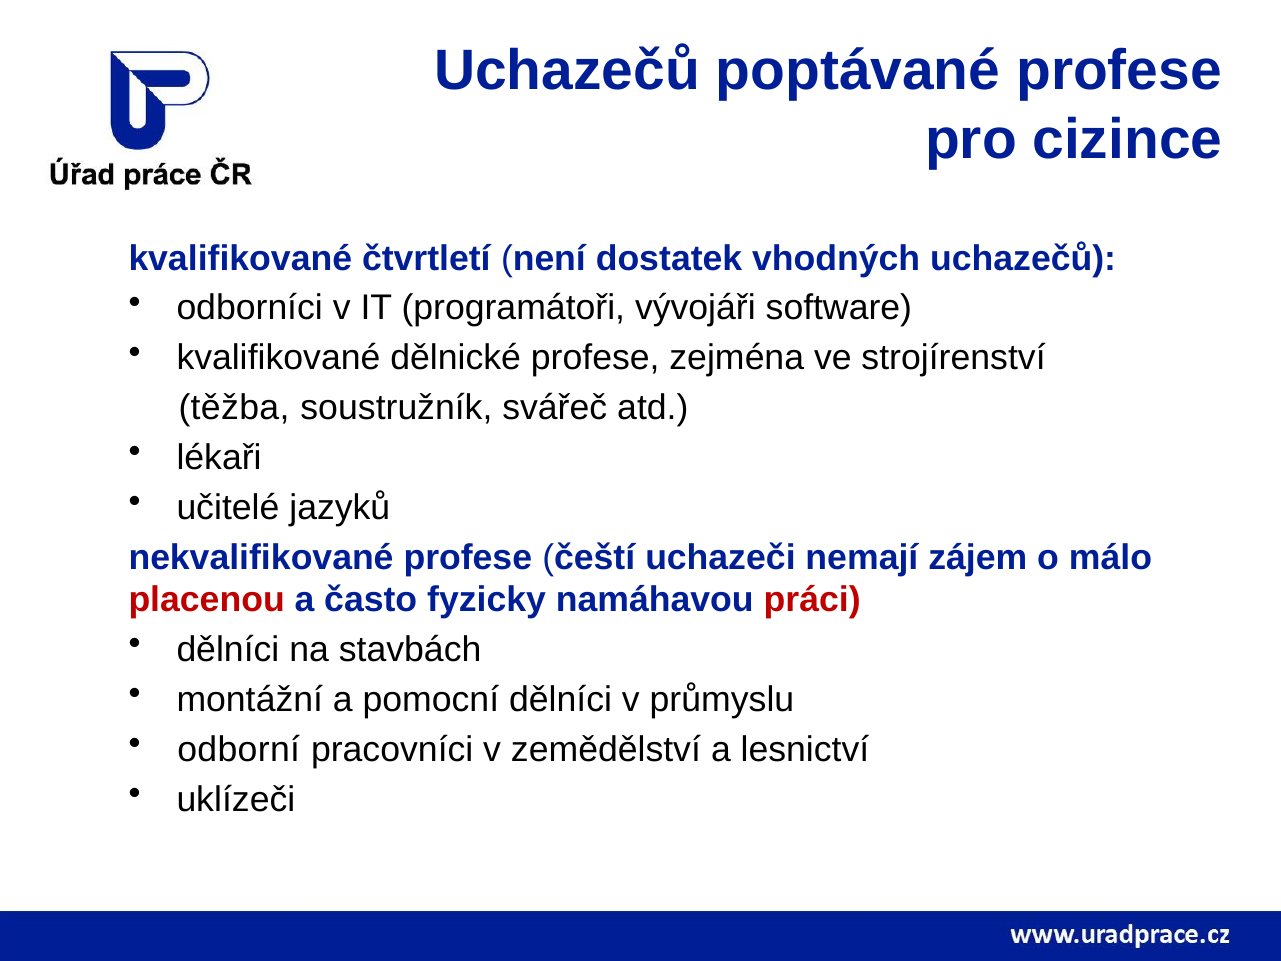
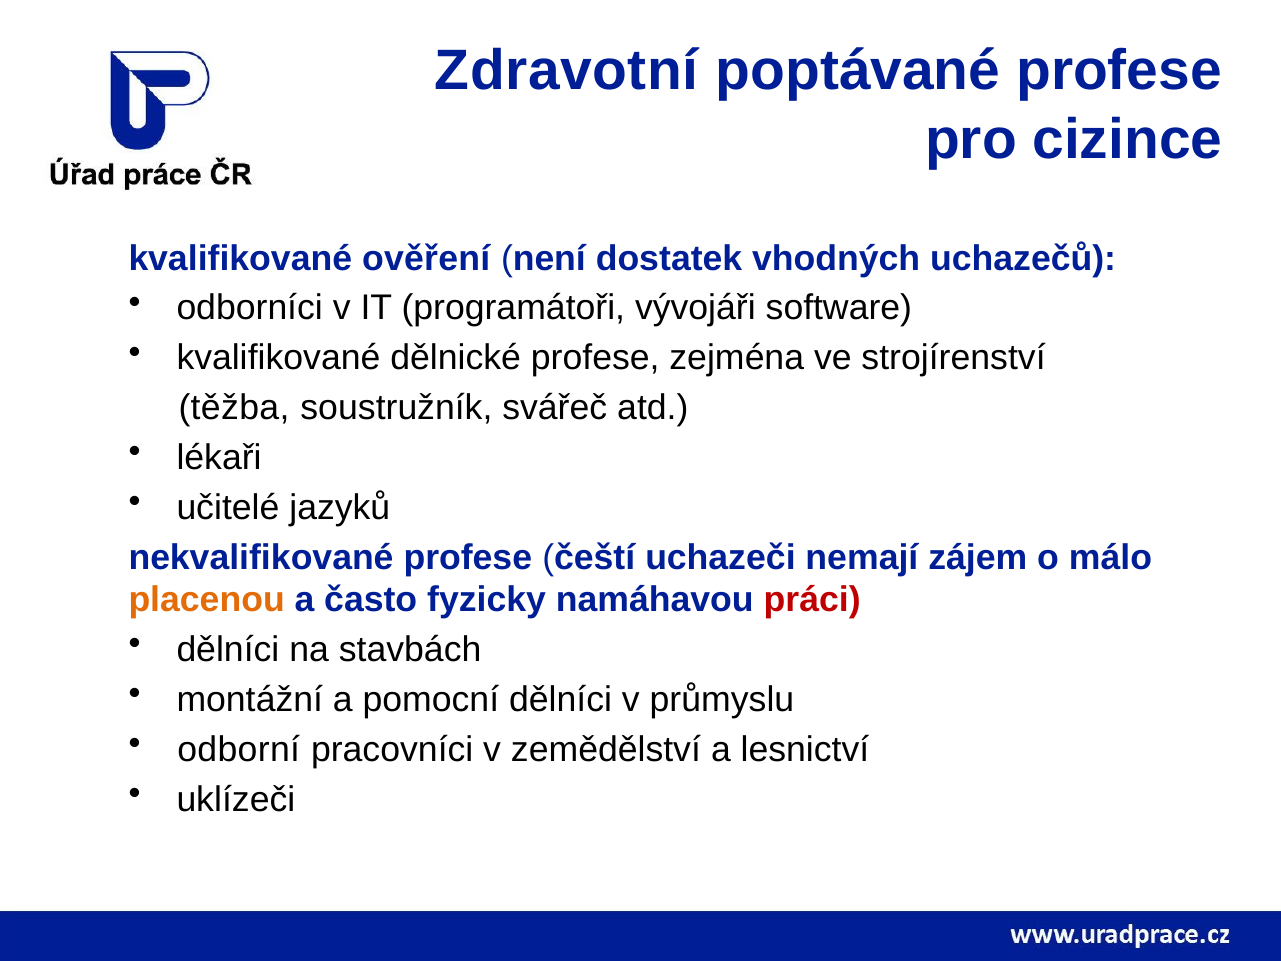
Uchazečů at (567, 71): Uchazečů -> Zdravotní
čtvrtletí: čtvrtletí -> ověření
placenou colour: red -> orange
